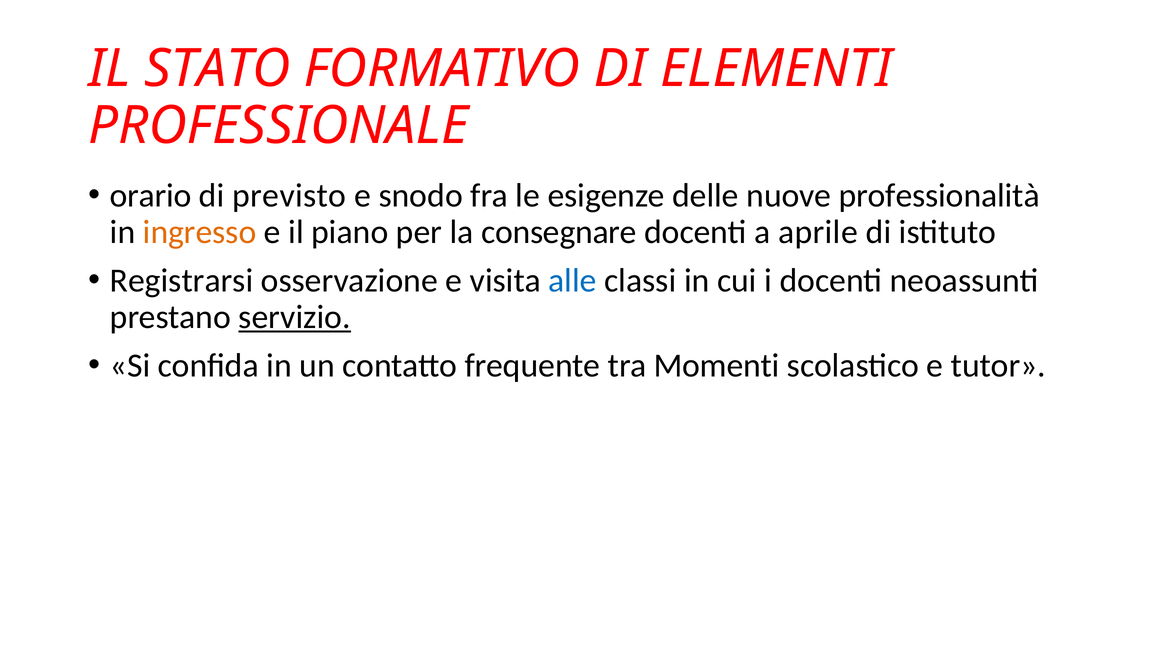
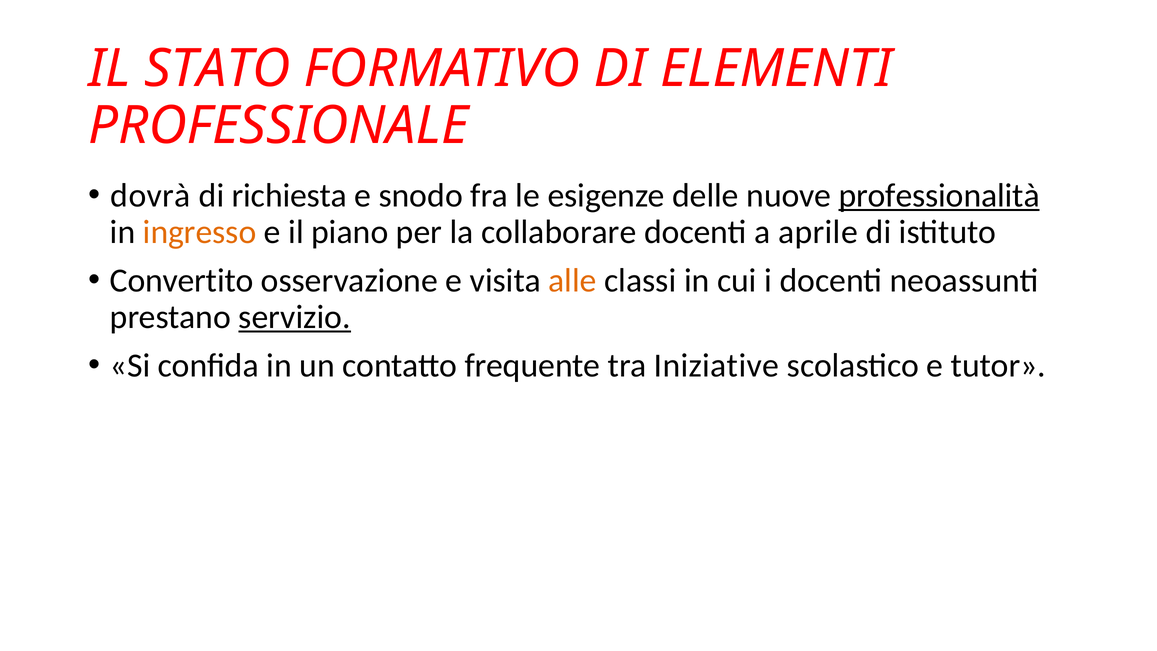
orario: orario -> dovrà
previsto: previsto -> richiesta
professionalità underline: none -> present
consegnare: consegnare -> collaborare
Registrarsi: Registrarsi -> Convertito
alle colour: blue -> orange
Momenti: Momenti -> Iniziative
